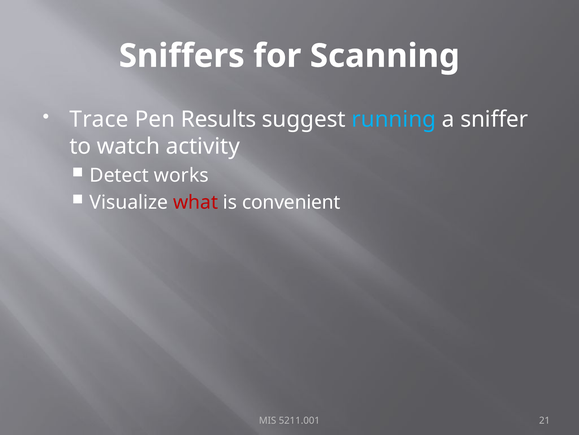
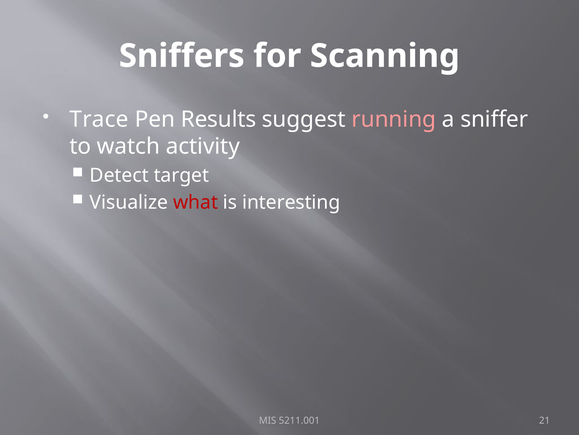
running colour: light blue -> pink
works: works -> target
convenient: convenient -> interesting
